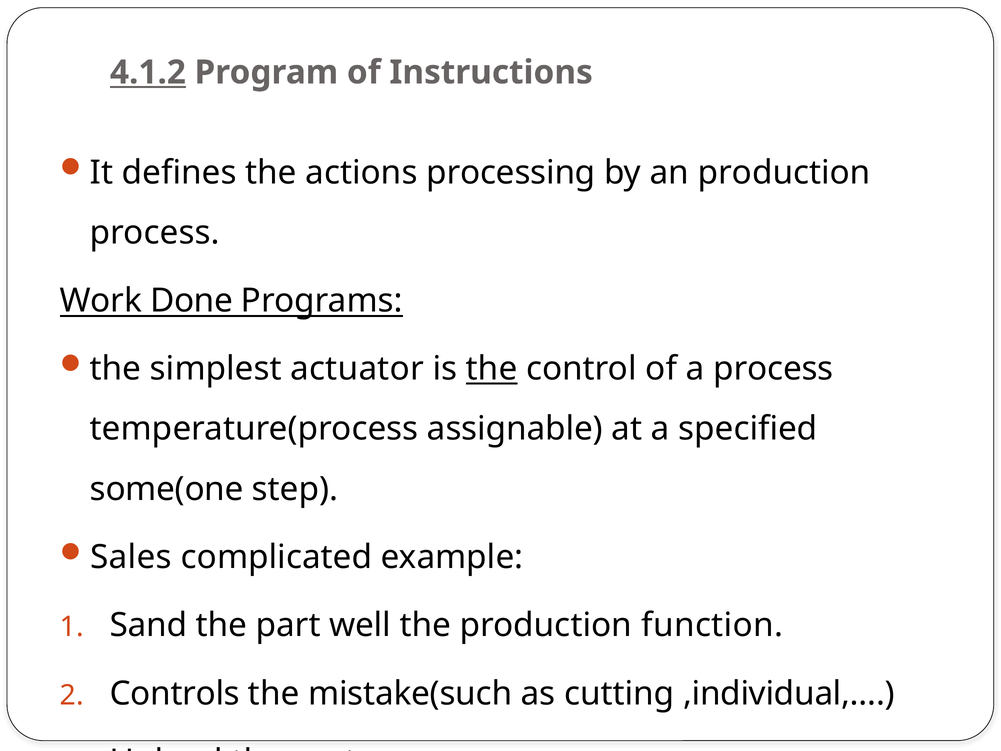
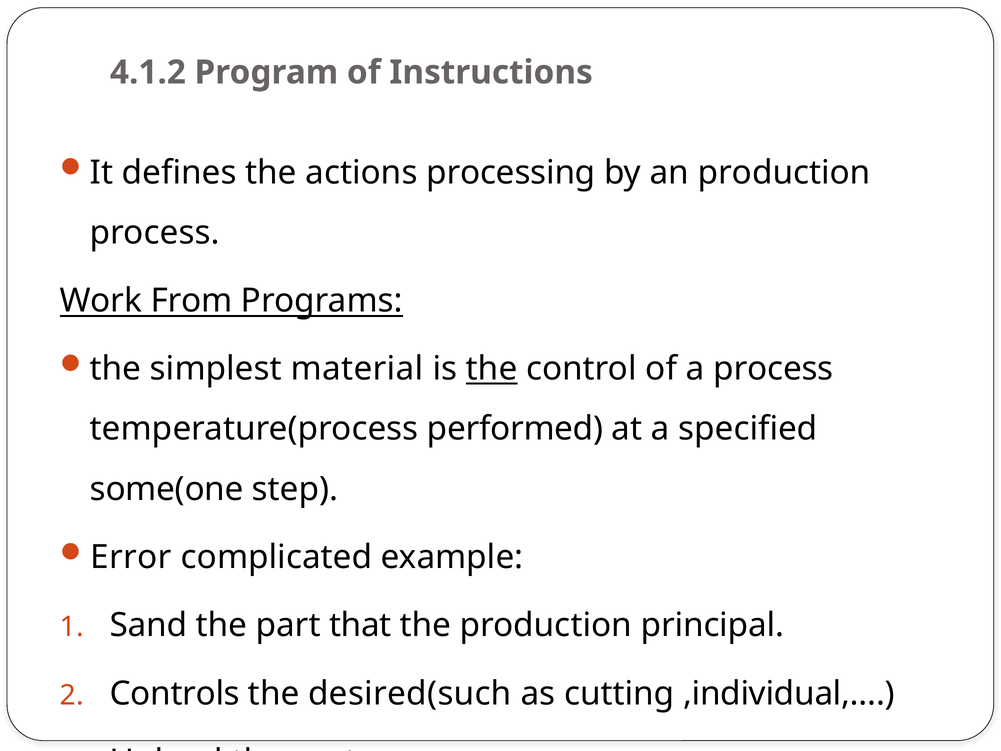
4.1.2 underline: present -> none
Done: Done -> From
actuator: actuator -> material
assignable: assignable -> performed
Sales: Sales -> Error
well: well -> that
function: function -> principal
mistake(such: mistake(such -> desired(such
